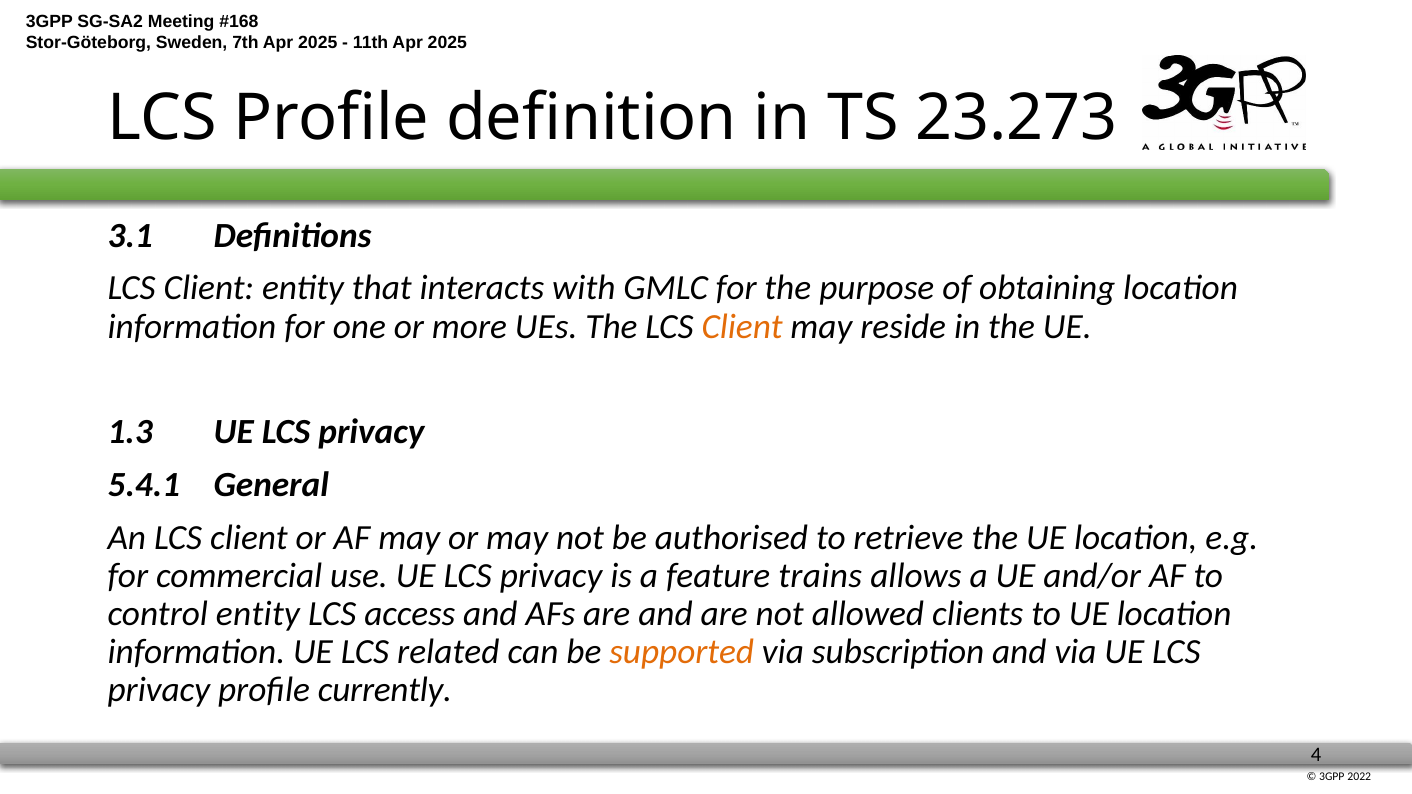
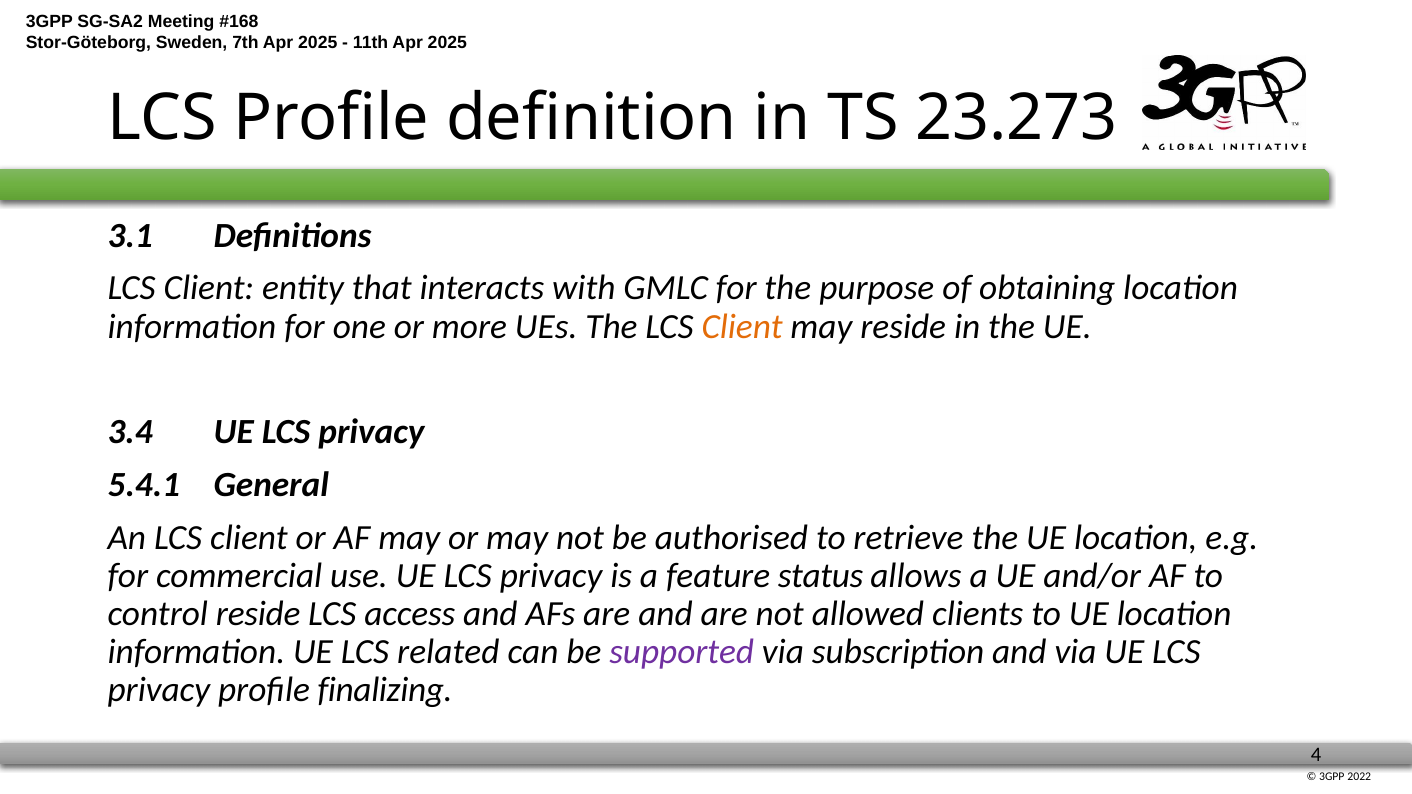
1.3: 1.3 -> 3.4
trains: trains -> status
control entity: entity -> reside
supported colour: orange -> purple
currently: currently -> finalizing
